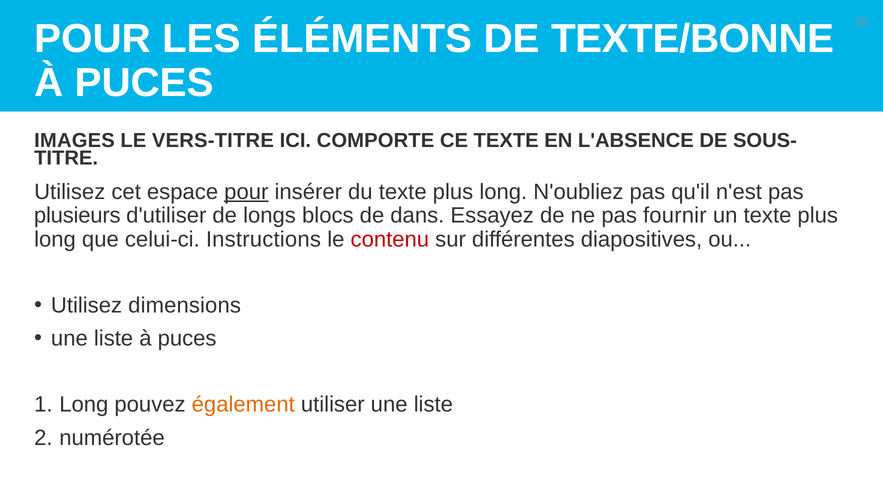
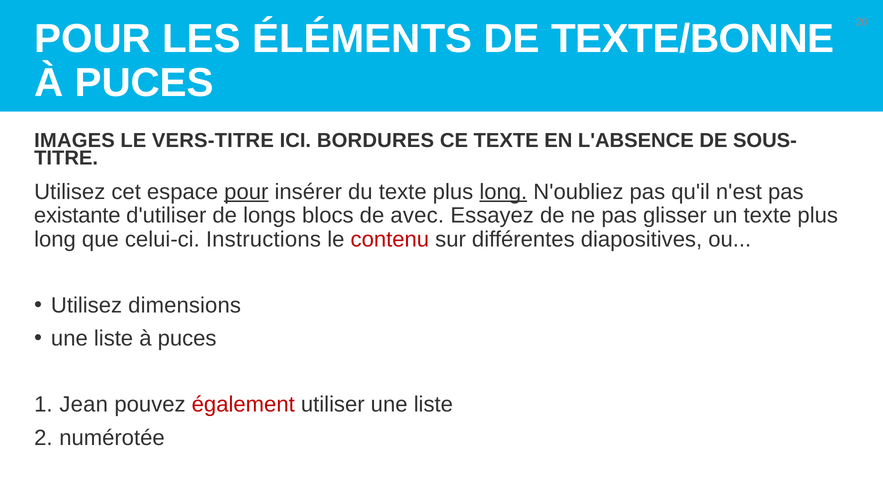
COMPORTE: COMPORTE -> BORDURES
long at (503, 192) underline: none -> present
plusieurs: plusieurs -> existante
dans: dans -> avec
fournir: fournir -> glisser
Long at (84, 404): Long -> Jean
également colour: orange -> red
